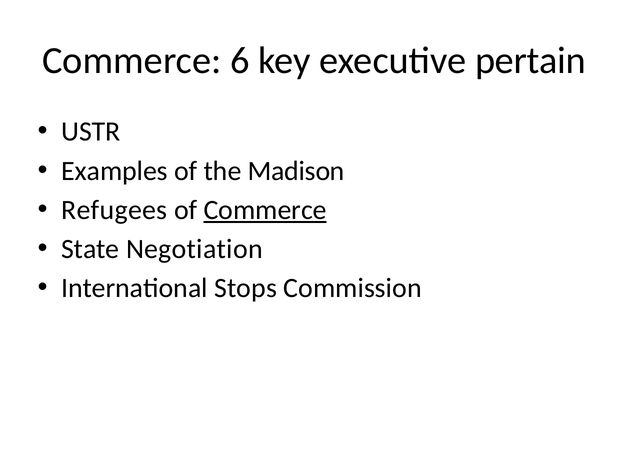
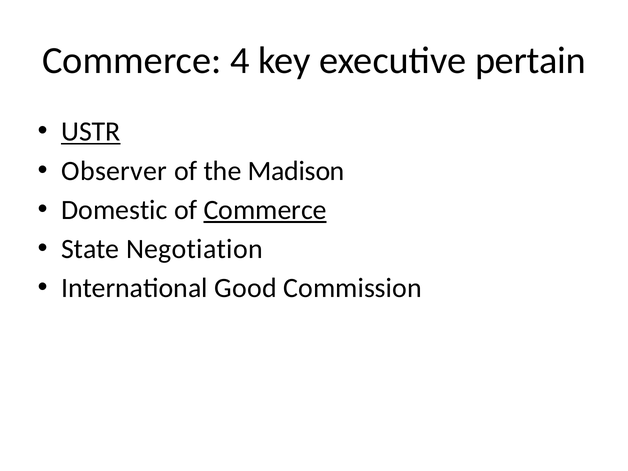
6: 6 -> 4
USTR underline: none -> present
Examples: Examples -> Observer
Refugees: Refugees -> Domestic
Stops: Stops -> Good
